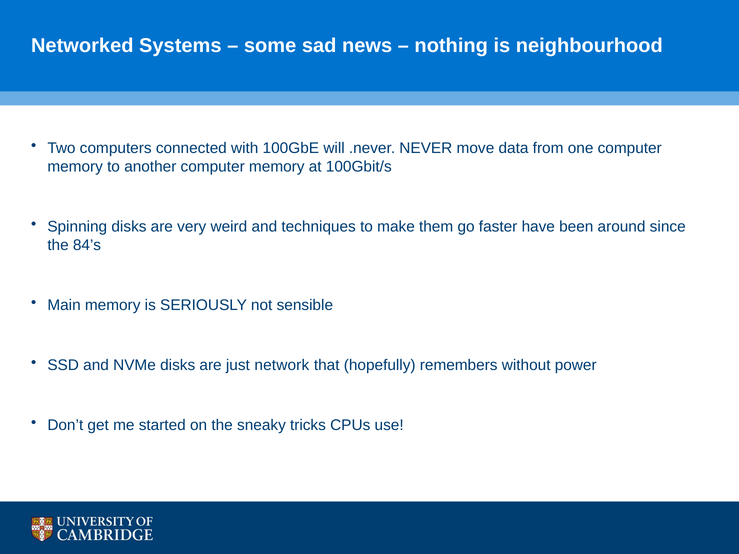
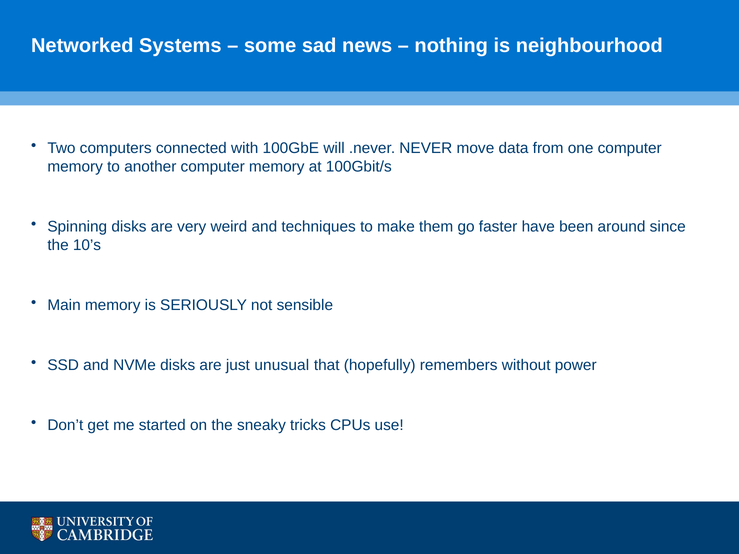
84’s: 84’s -> 10’s
network: network -> unusual
